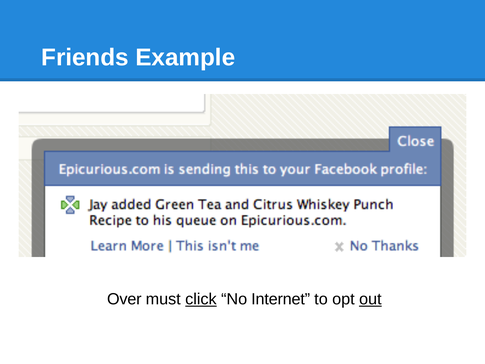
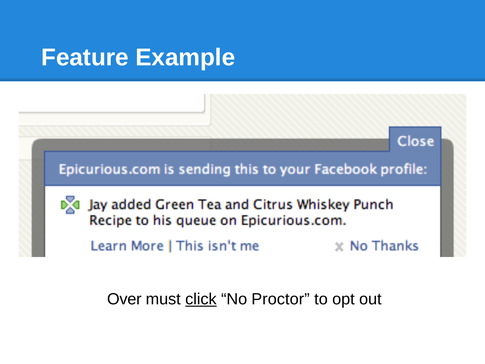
Friends: Friends -> Feature
Internet: Internet -> Proctor
out underline: present -> none
